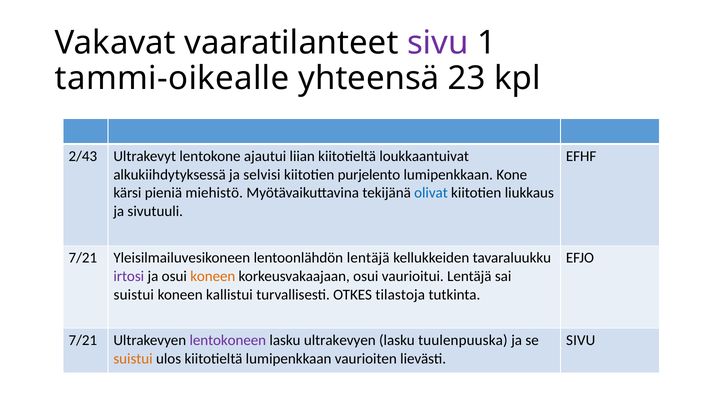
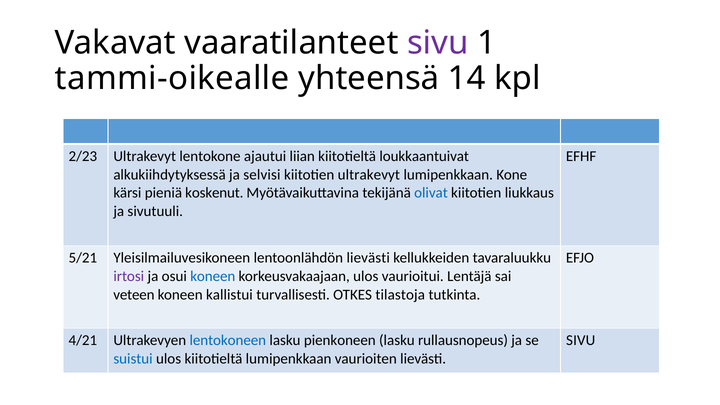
23: 23 -> 14
2/43: 2/43 -> 2/23
kiitotien purjelento: purjelento -> ultrakevyt
miehistö: miehistö -> koskenut
7/21 at (83, 258): 7/21 -> 5/21
lentoonlähdön lentäjä: lentäjä -> lievästi
koneen at (213, 276) colour: orange -> blue
korkeusvakaajaan osui: osui -> ulos
suistui at (134, 295): suistui -> veteen
7/21 at (83, 340): 7/21 -> 4/21
lentokoneen colour: purple -> blue
lasku ultrakevyen: ultrakevyen -> pienkoneen
tuulenpuuska: tuulenpuuska -> rullausnopeus
suistui at (133, 359) colour: orange -> blue
